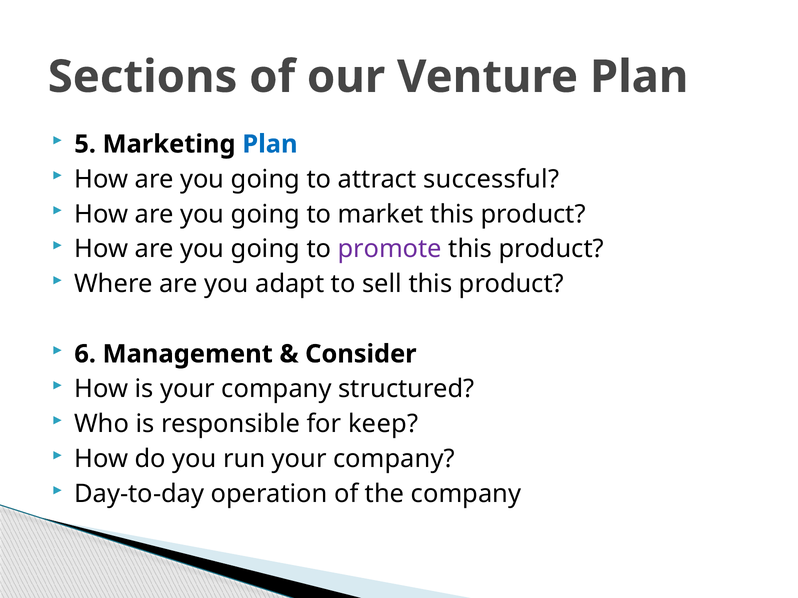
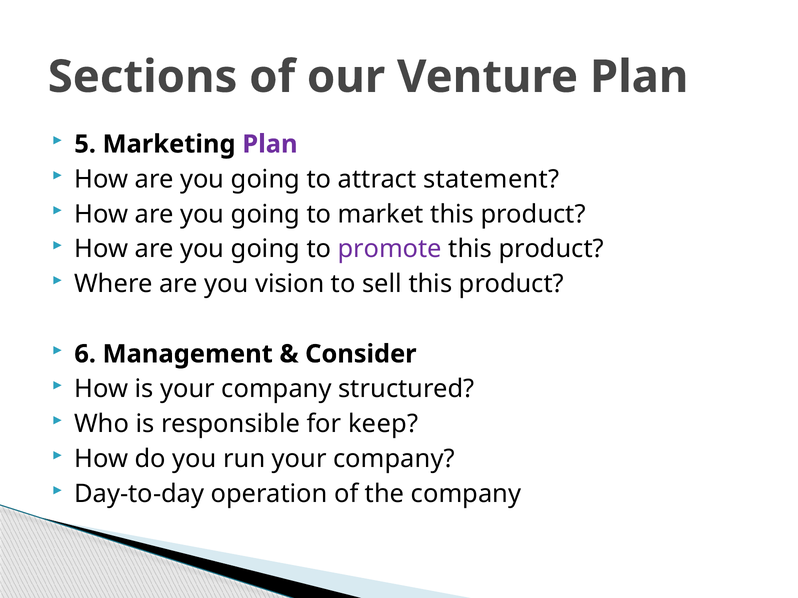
Plan at (270, 144) colour: blue -> purple
successful: successful -> statement
adapt: adapt -> vision
